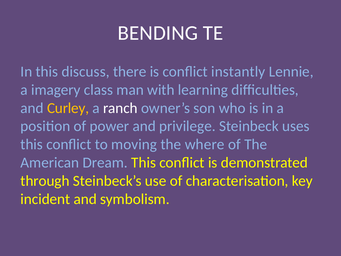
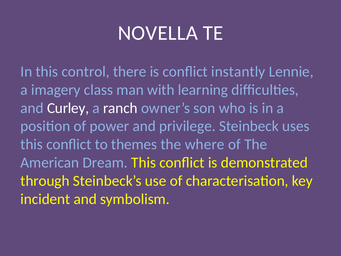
BENDING: BENDING -> NOVELLA
discuss: discuss -> control
Curley colour: yellow -> white
moving: moving -> themes
